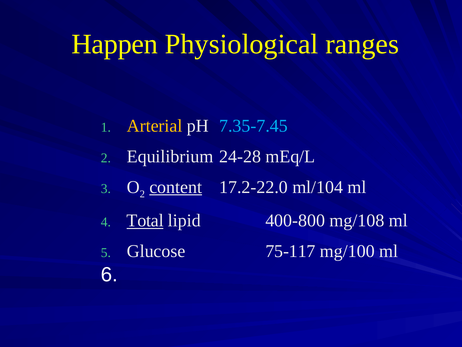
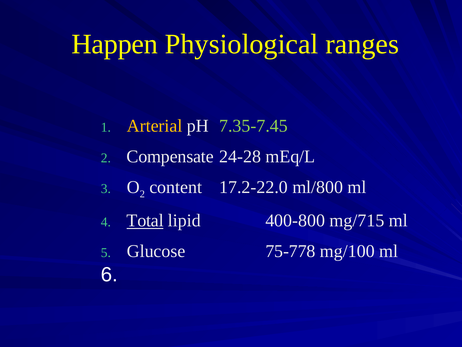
7.35-7.45 colour: light blue -> light green
Equilibrium: Equilibrium -> Compensate
content underline: present -> none
ml/104: ml/104 -> ml/800
mg/108: mg/108 -> mg/715
75-117: 75-117 -> 75-778
